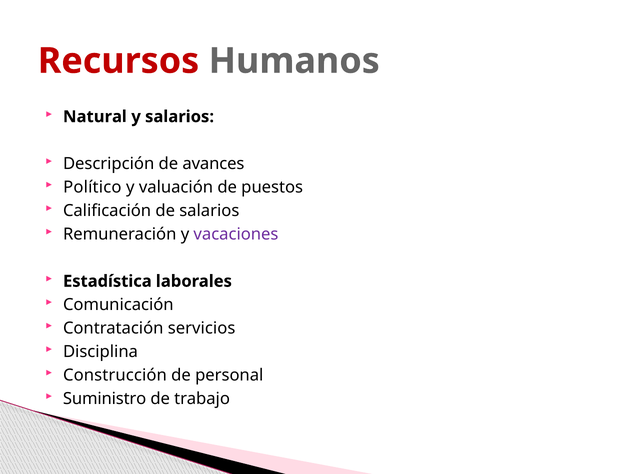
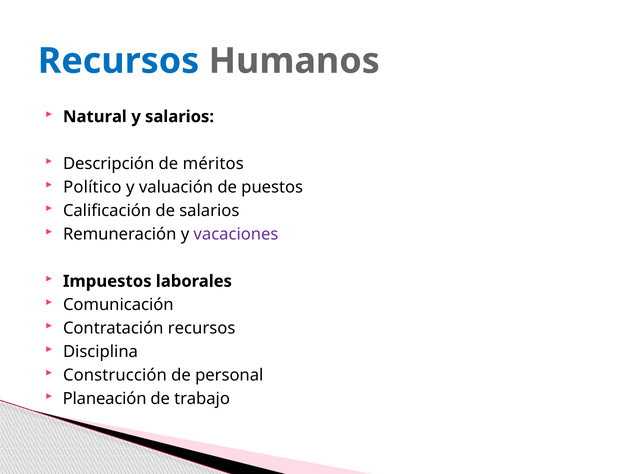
Recursos at (118, 61) colour: red -> blue
avances: avances -> méritos
Estadística: Estadística -> Impuestos
Contratación servicios: servicios -> recursos
Suministro: Suministro -> Planeación
